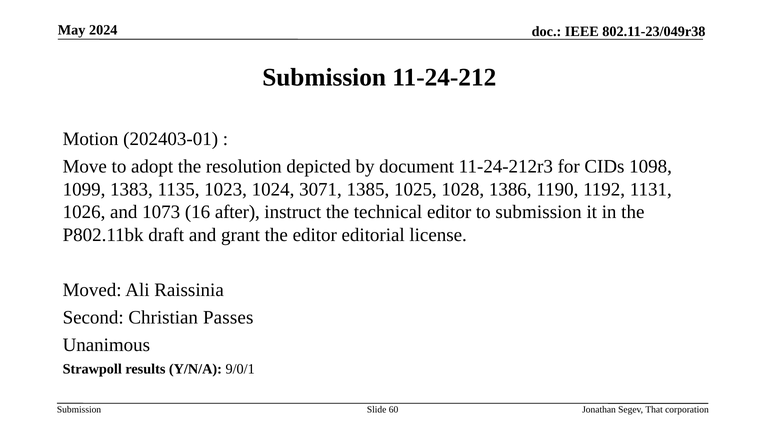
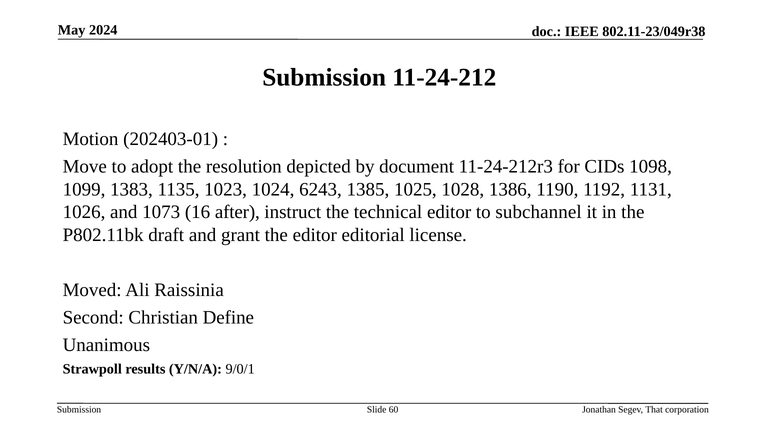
3071: 3071 -> 6243
to submission: submission -> subchannel
Passes: Passes -> Define
